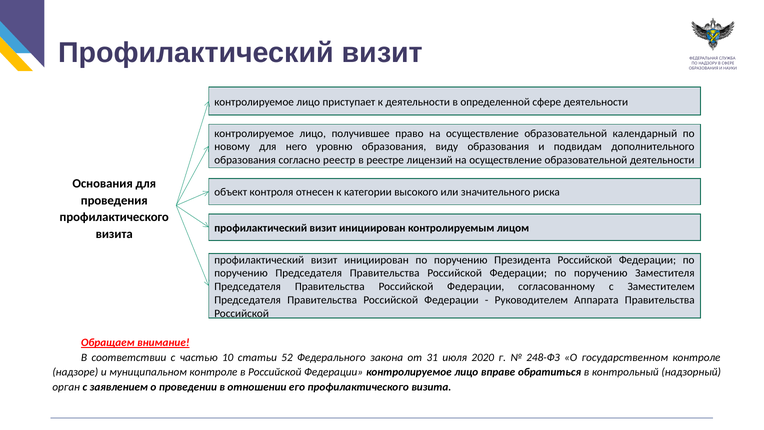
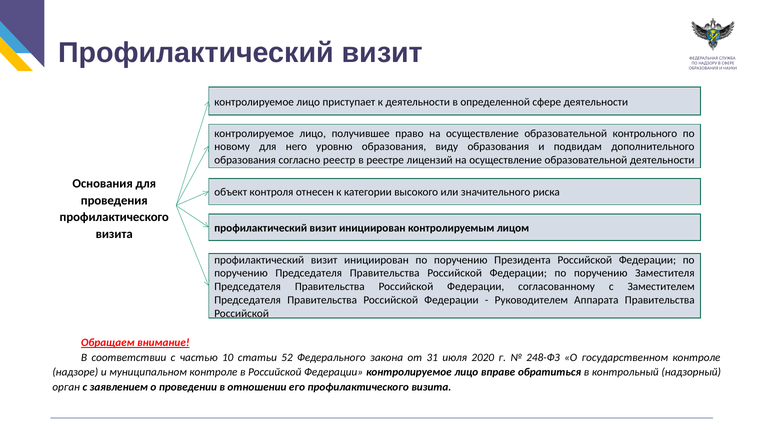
календарный: календарный -> контрольного
